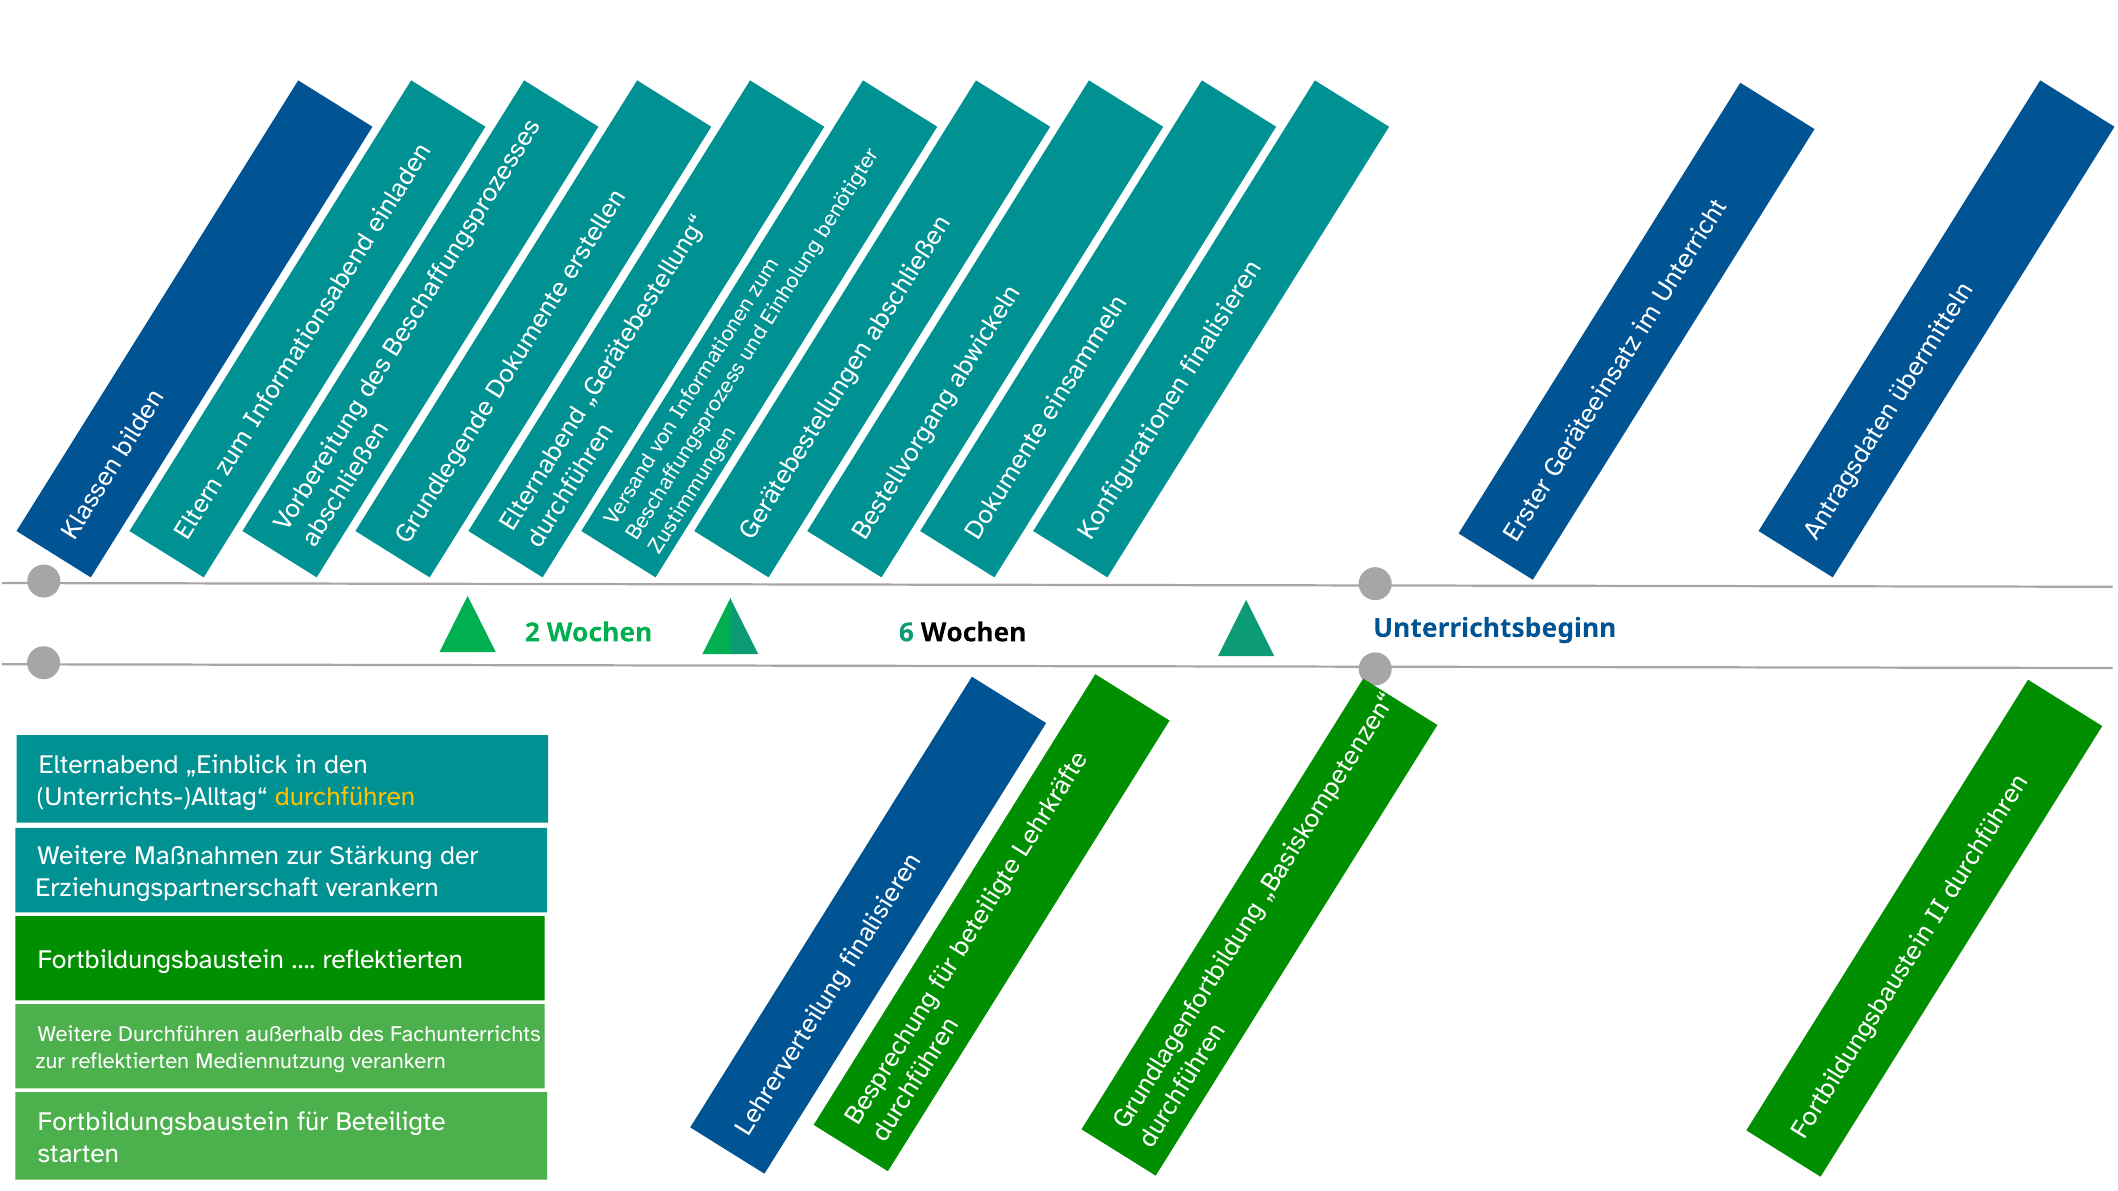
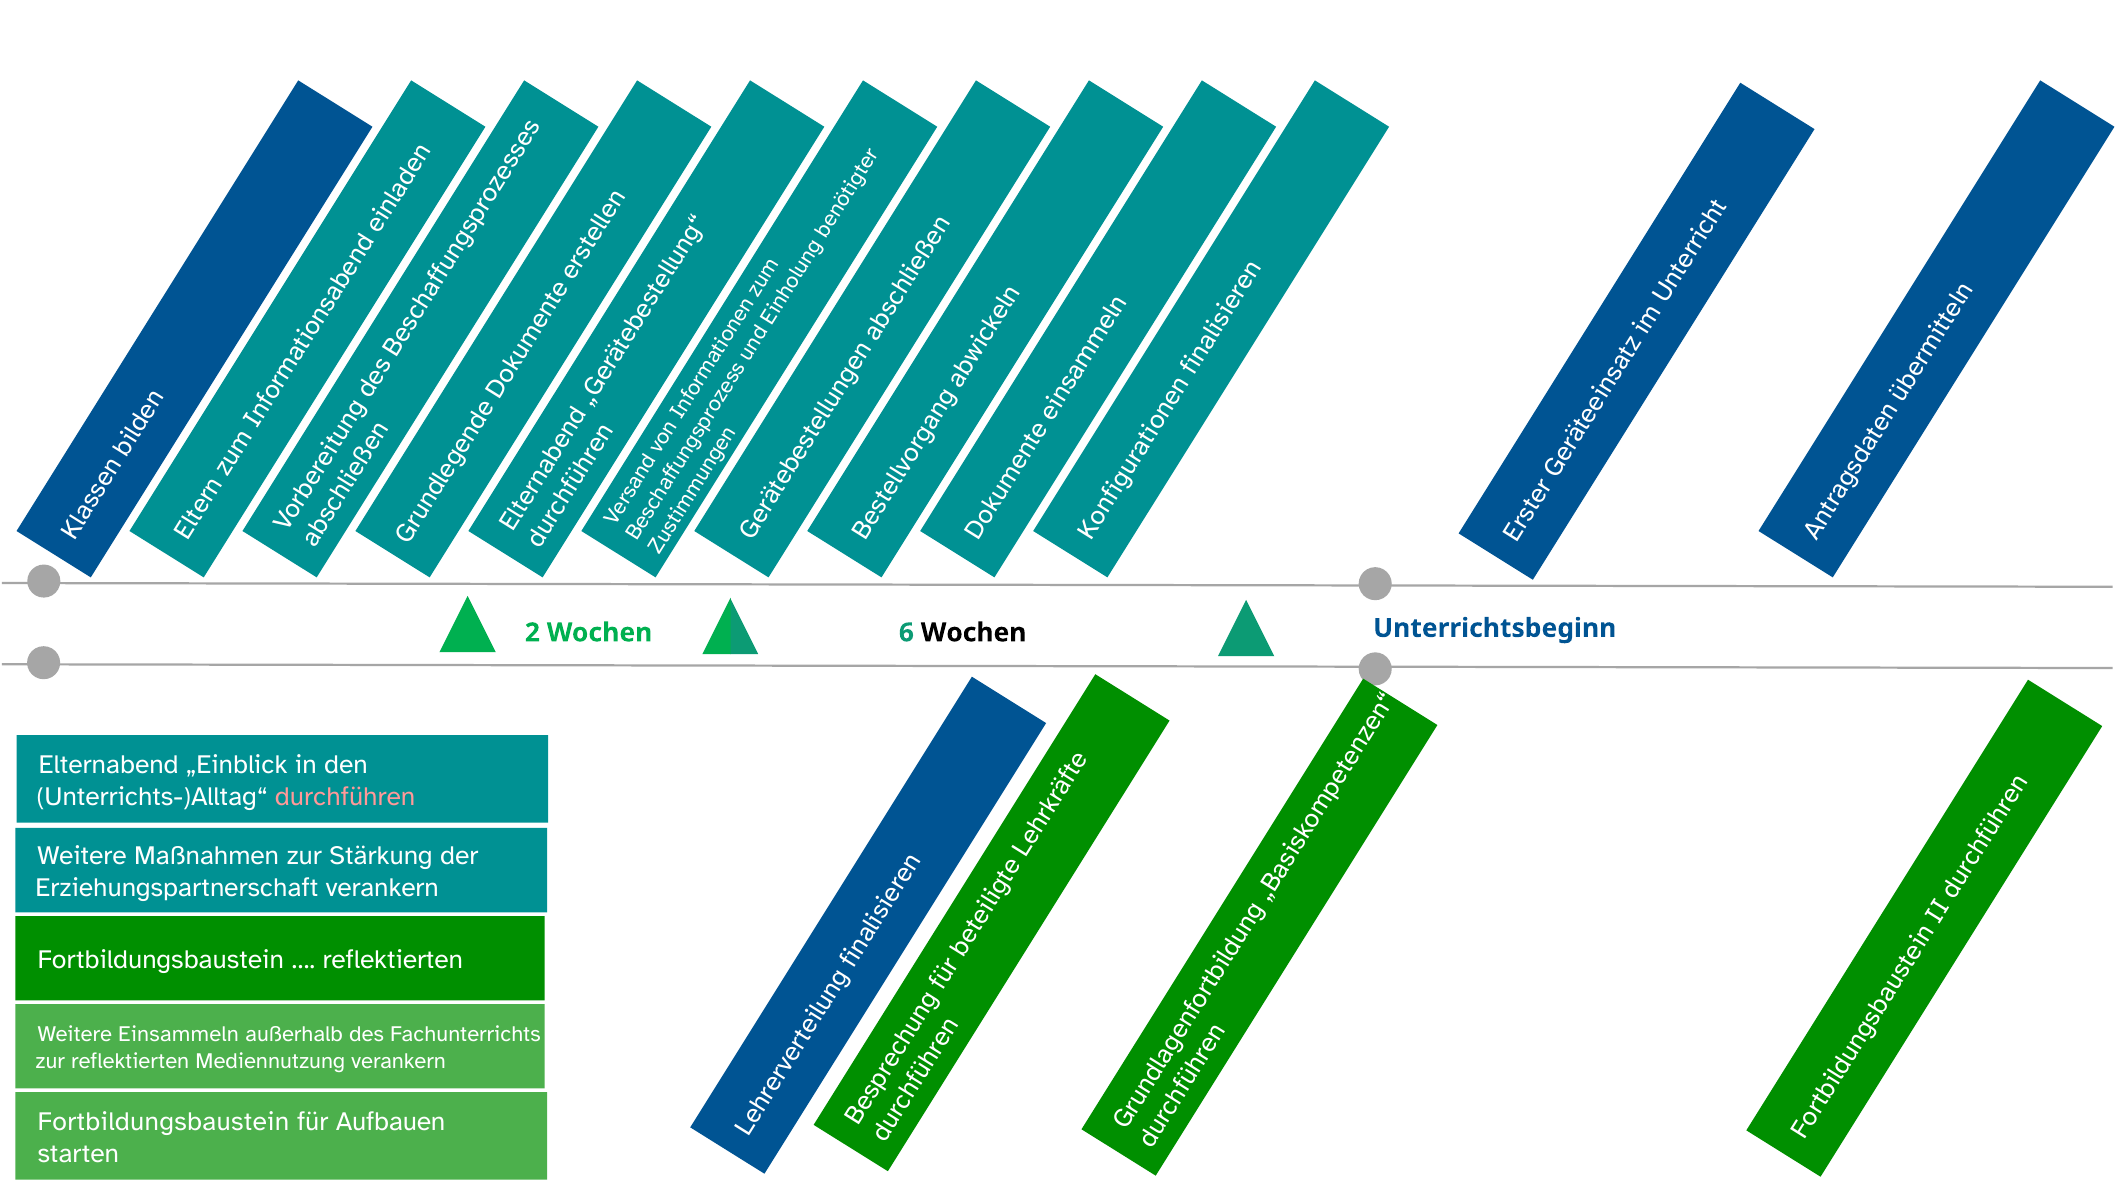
durchführen at (345, 797) colour: yellow -> pink
Weitere Durchführen: Durchführen -> Einsammeln
für Beteiligte: Beteiligte -> Aufbauen
